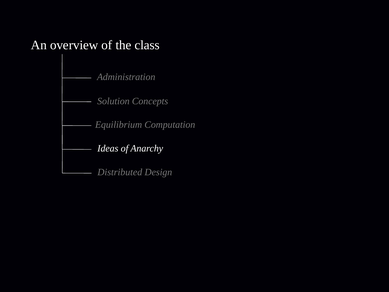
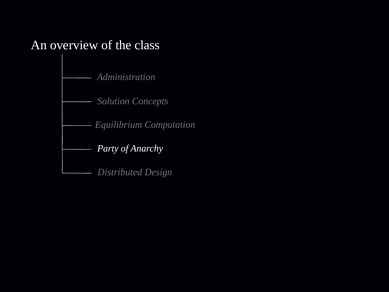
Ideas: Ideas -> Party
